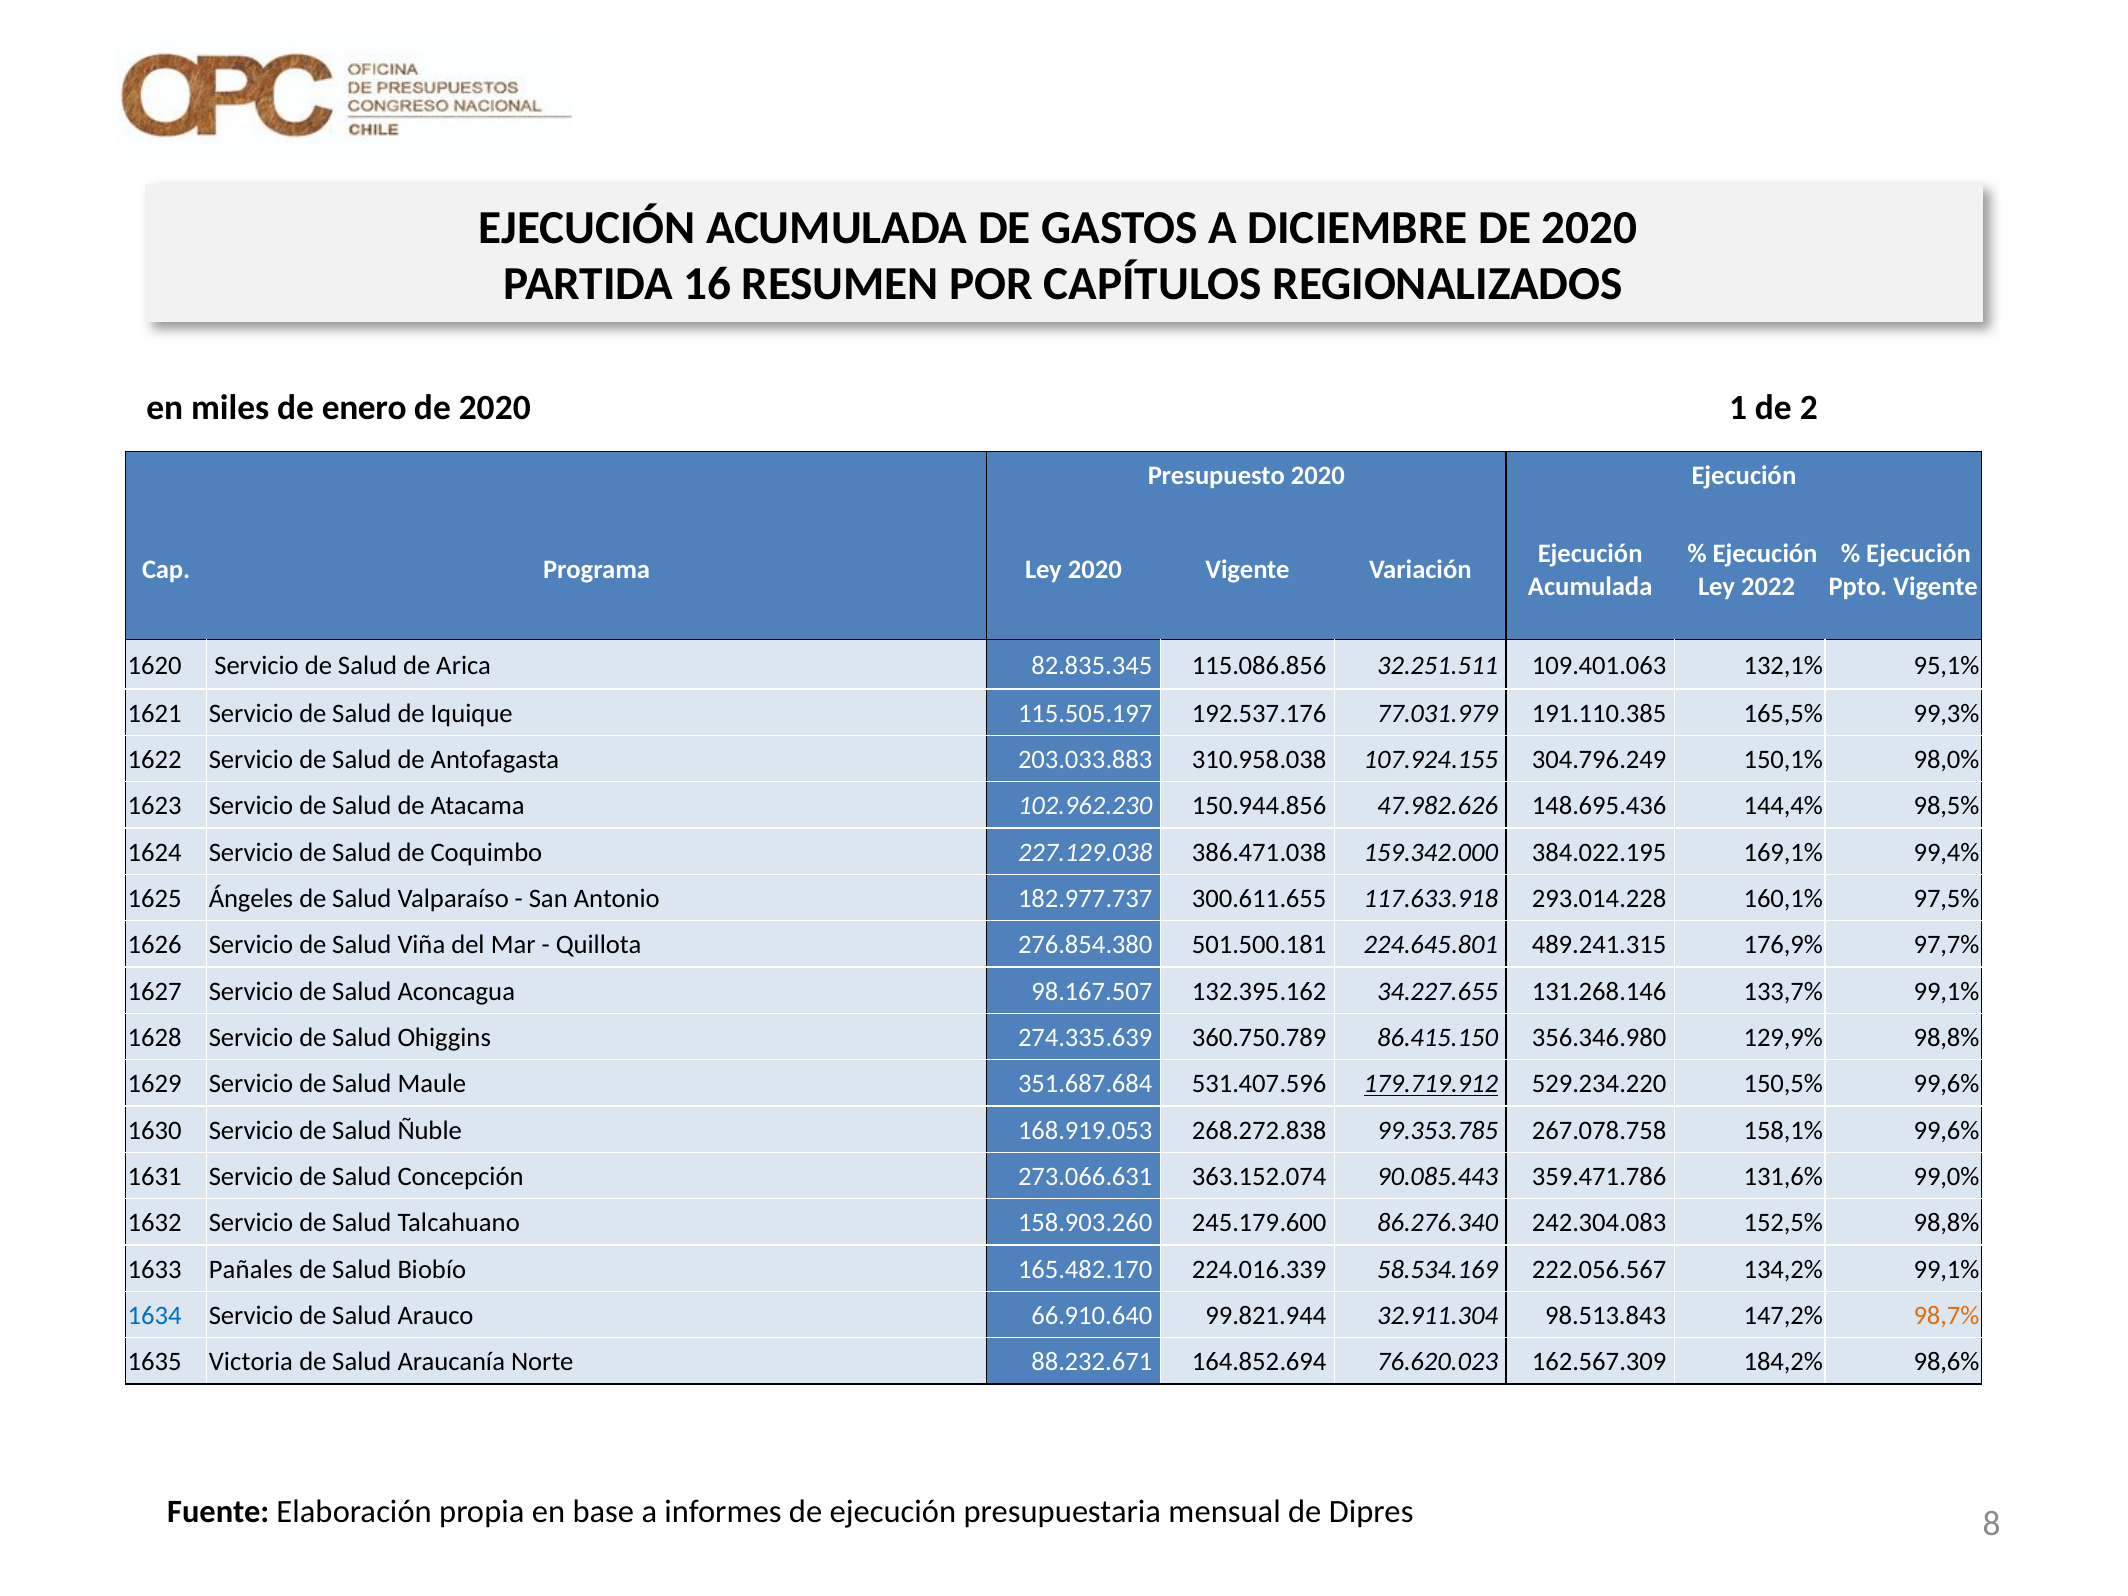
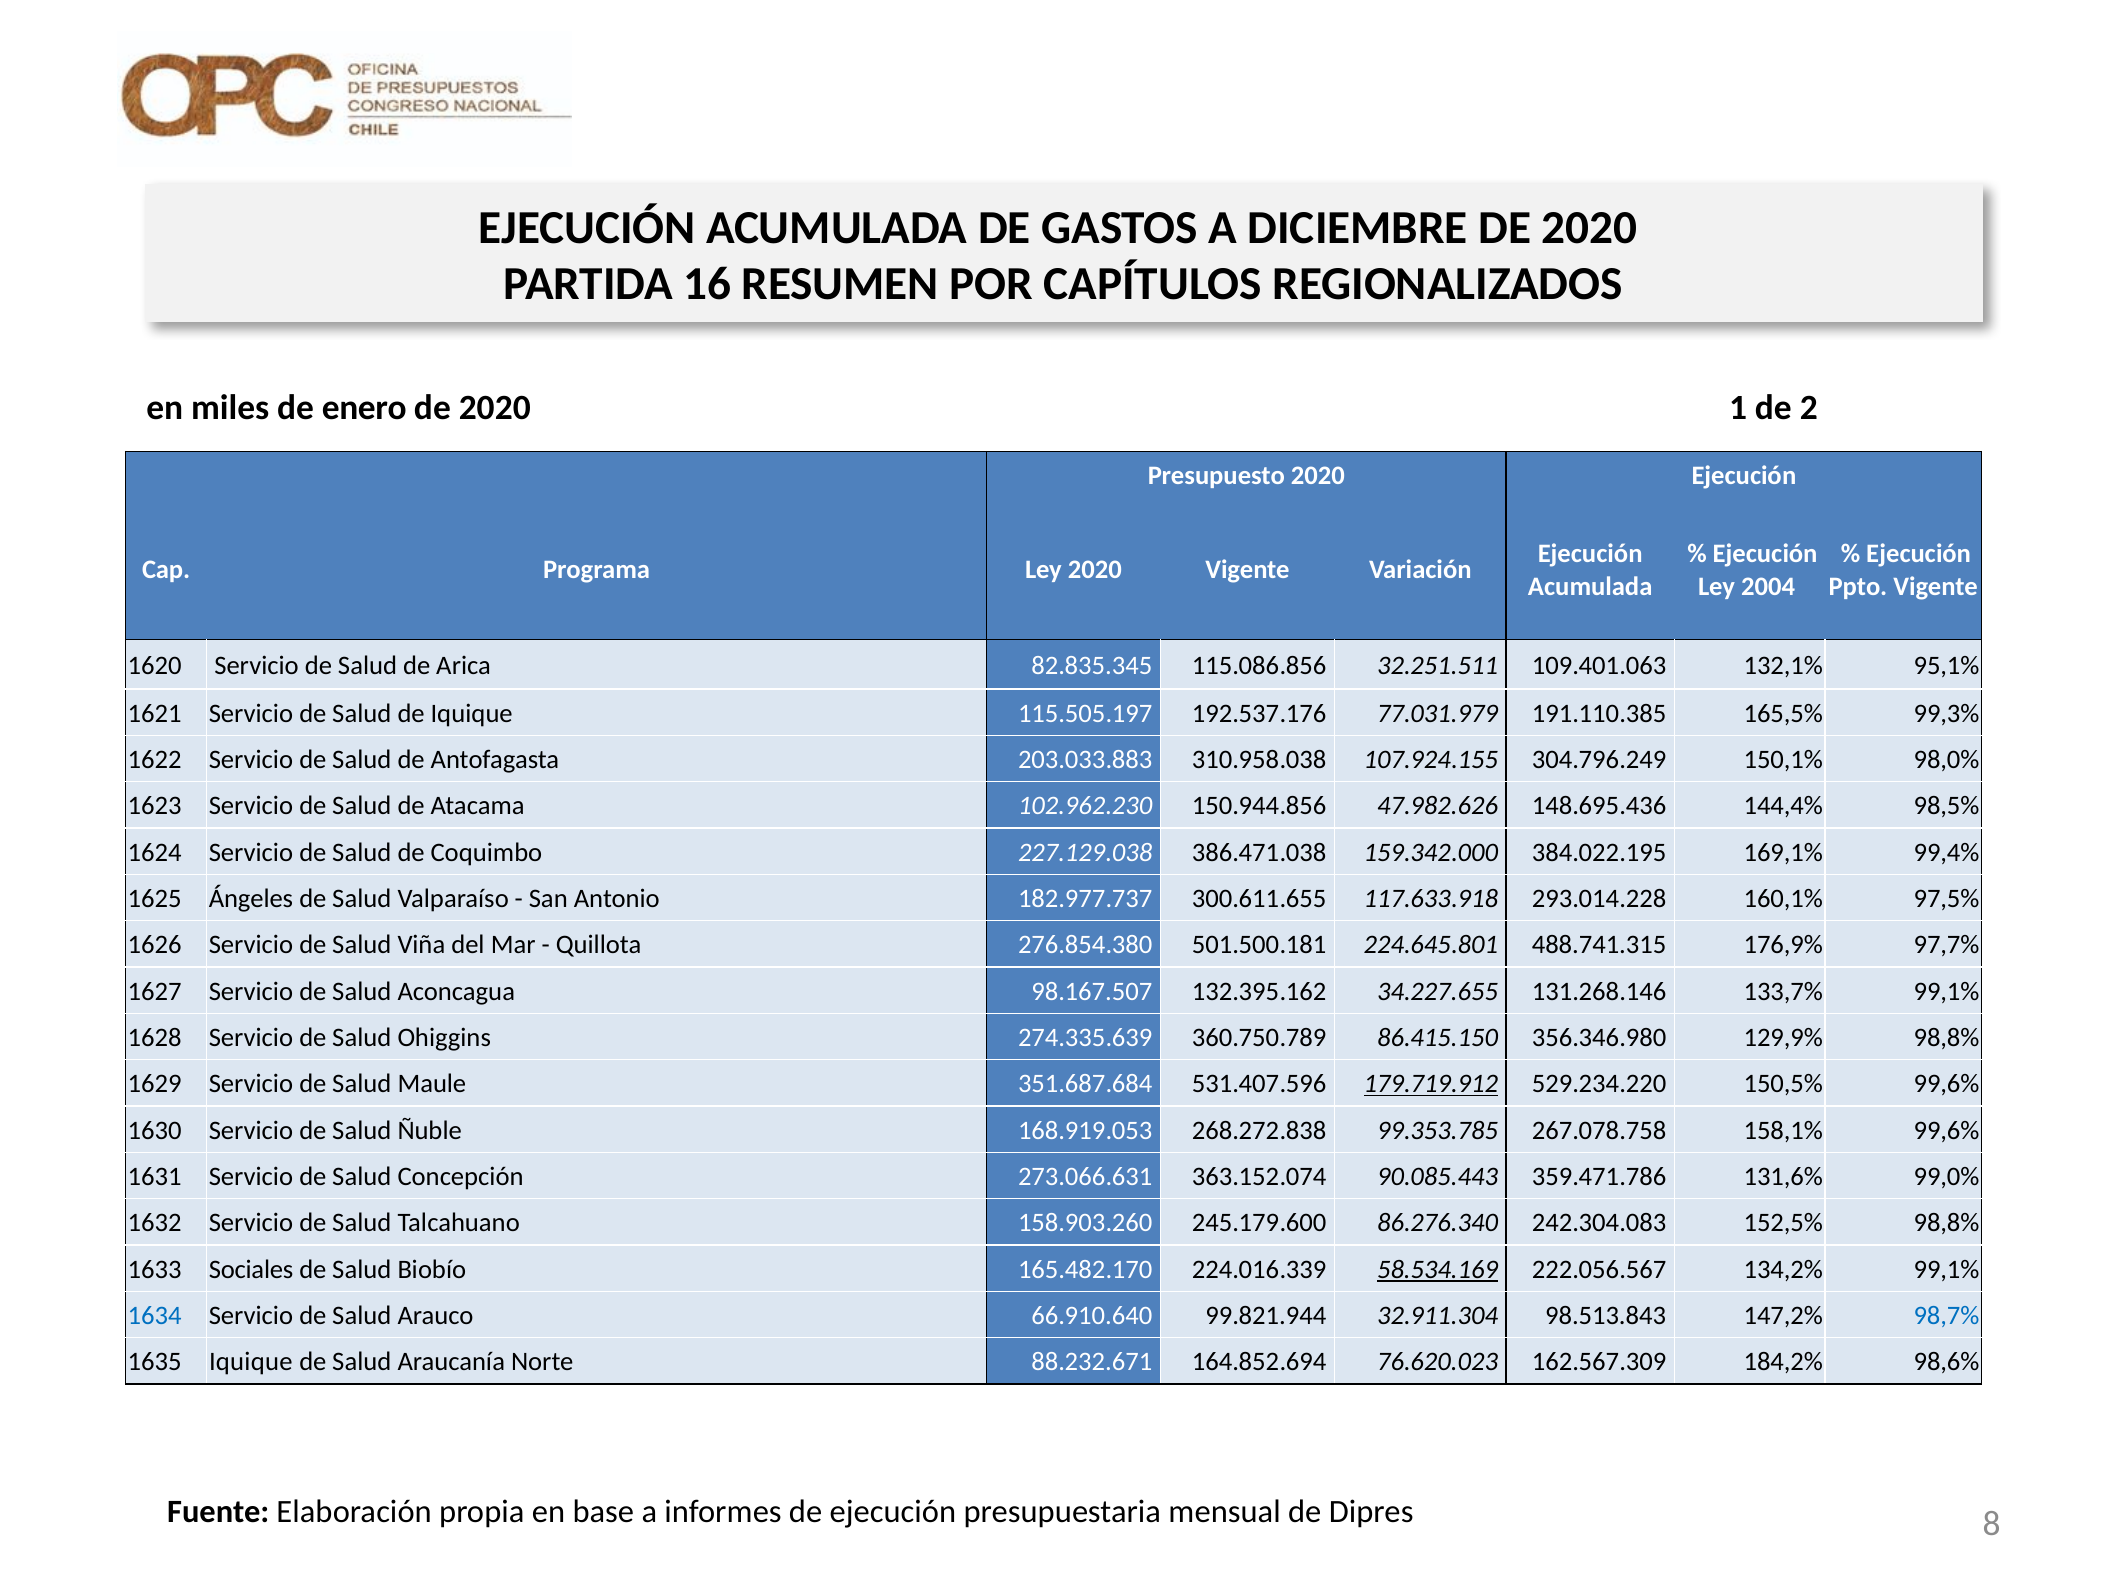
2022: 2022 -> 2004
489.241.315: 489.241.315 -> 488.741.315
Pañales: Pañales -> Sociales
58.534.169 underline: none -> present
98,7% colour: orange -> blue
1635 Victoria: Victoria -> Iquique
